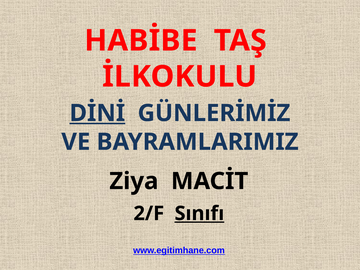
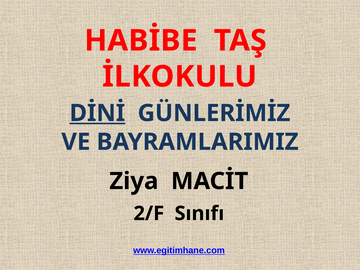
Sınıfı underline: present -> none
